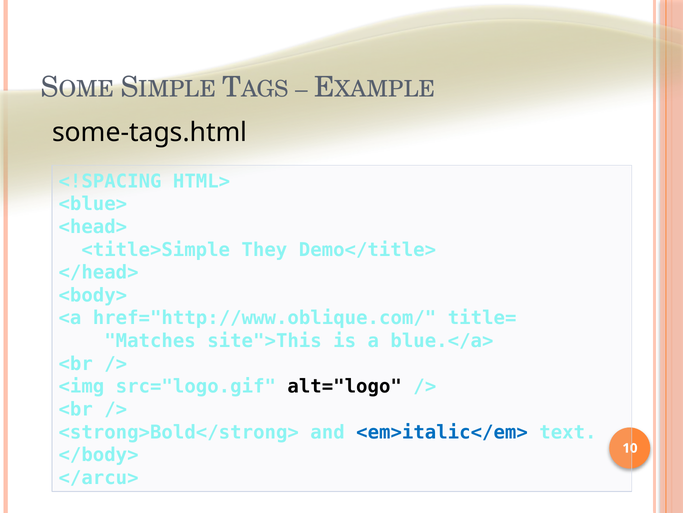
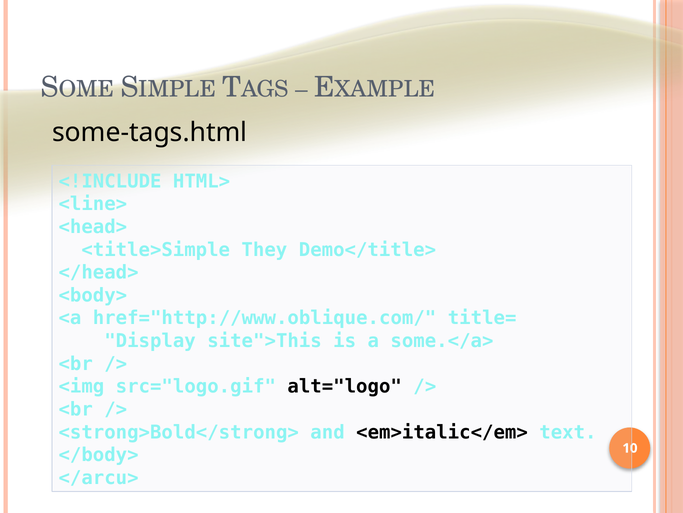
<!SPACING: <!SPACING -> <!INCLUDE
<blue>: <blue> -> <line>
Matches: Matches -> Display
blue.</a>: blue.</a> -> some.</a>
<em>italic</em> colour: blue -> black
